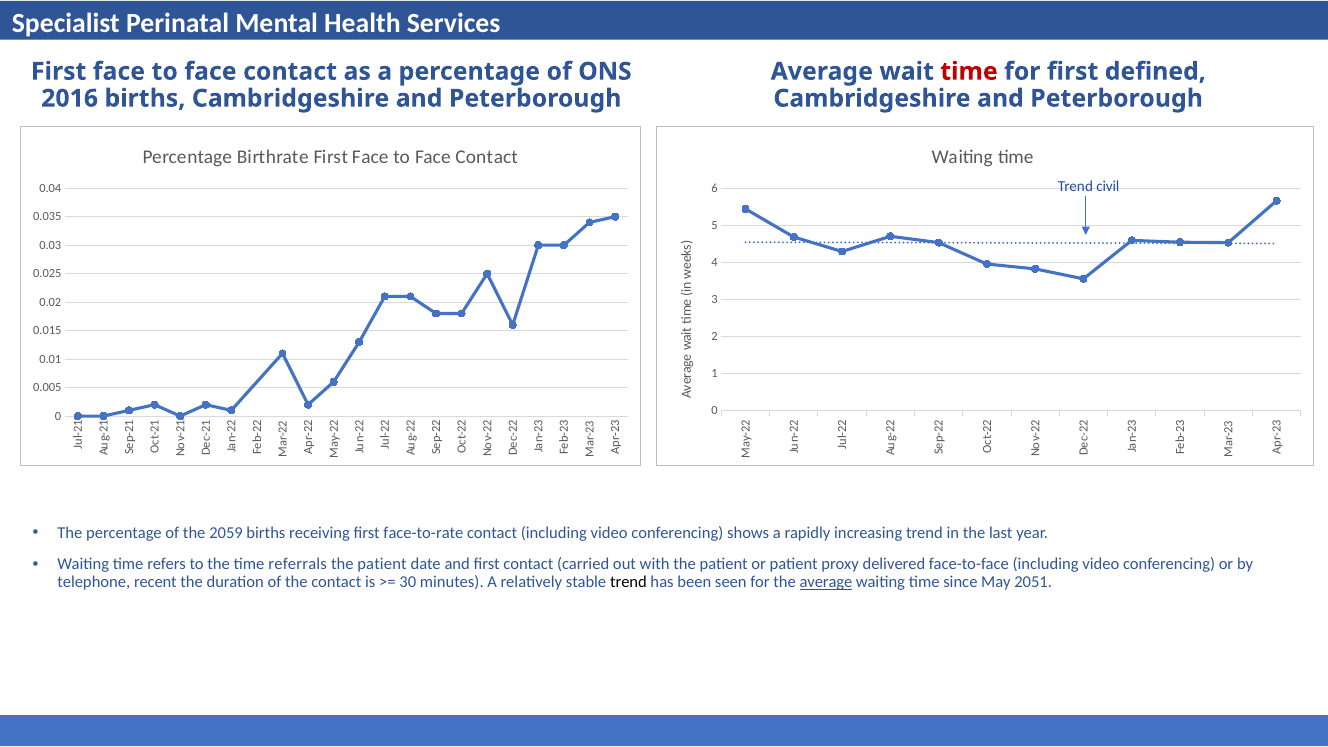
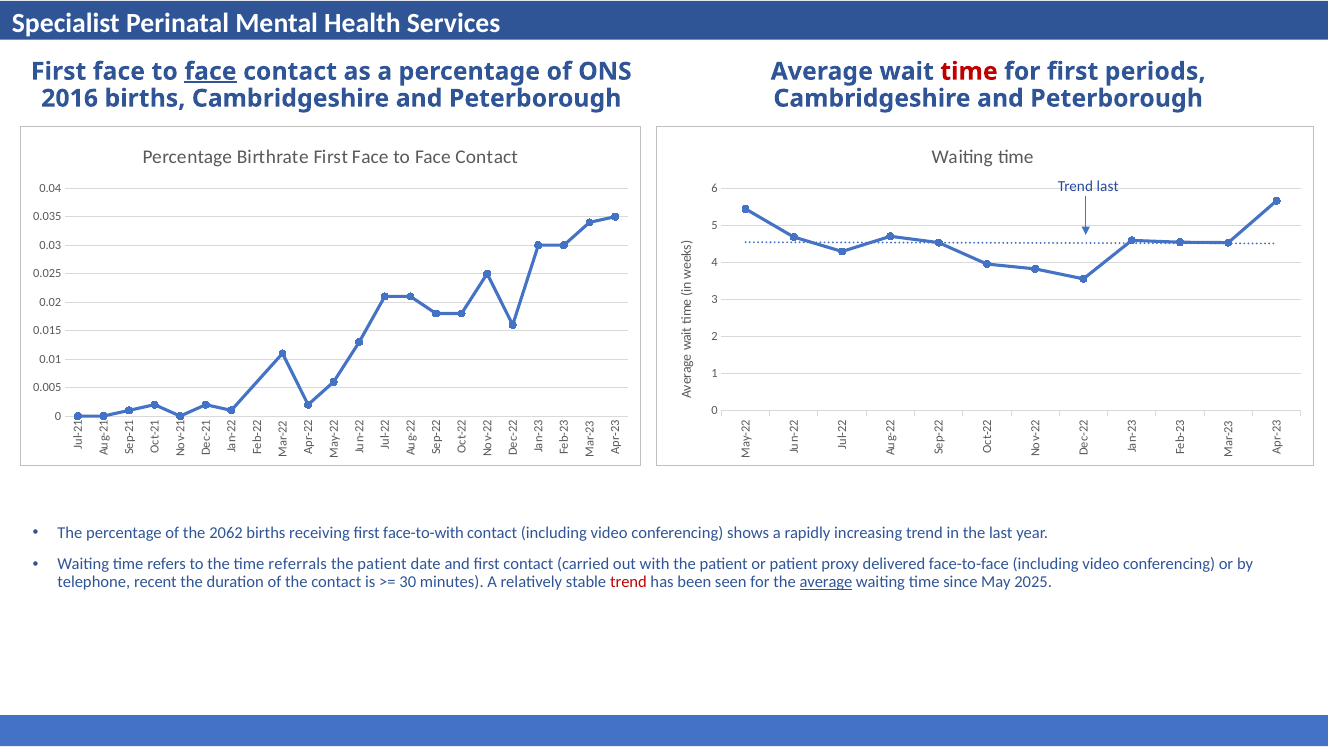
face at (210, 72) underline: none -> present
defined: defined -> periods
Trend civil: civil -> last
2059: 2059 -> 2062
face-to-rate: face-to-rate -> face-to-with
trend at (628, 582) colour: black -> red
2051: 2051 -> 2025
